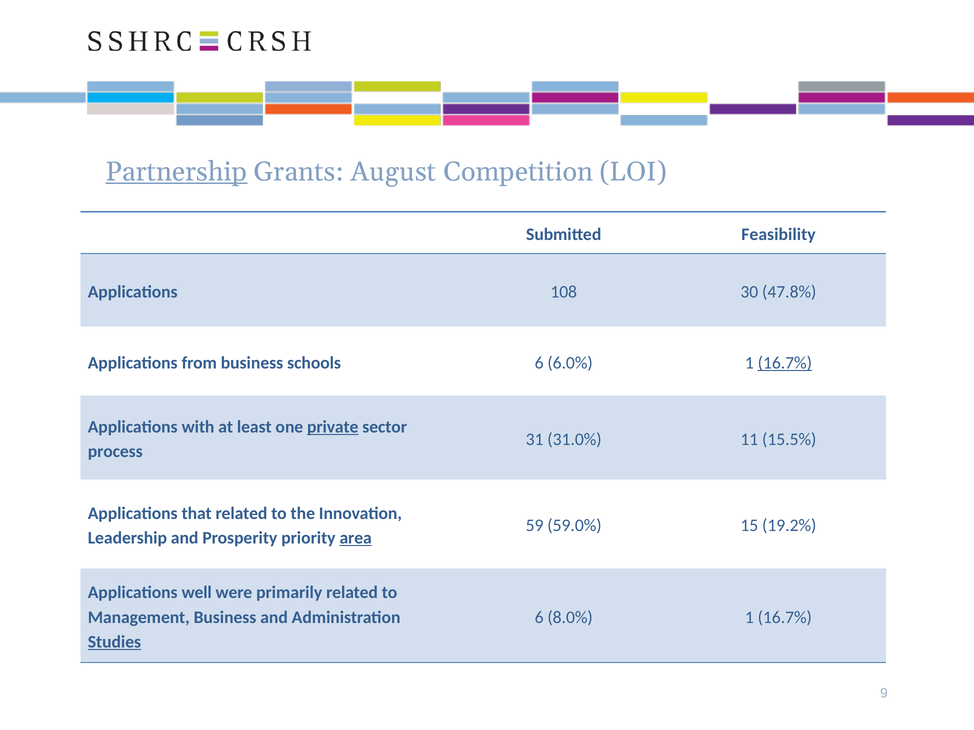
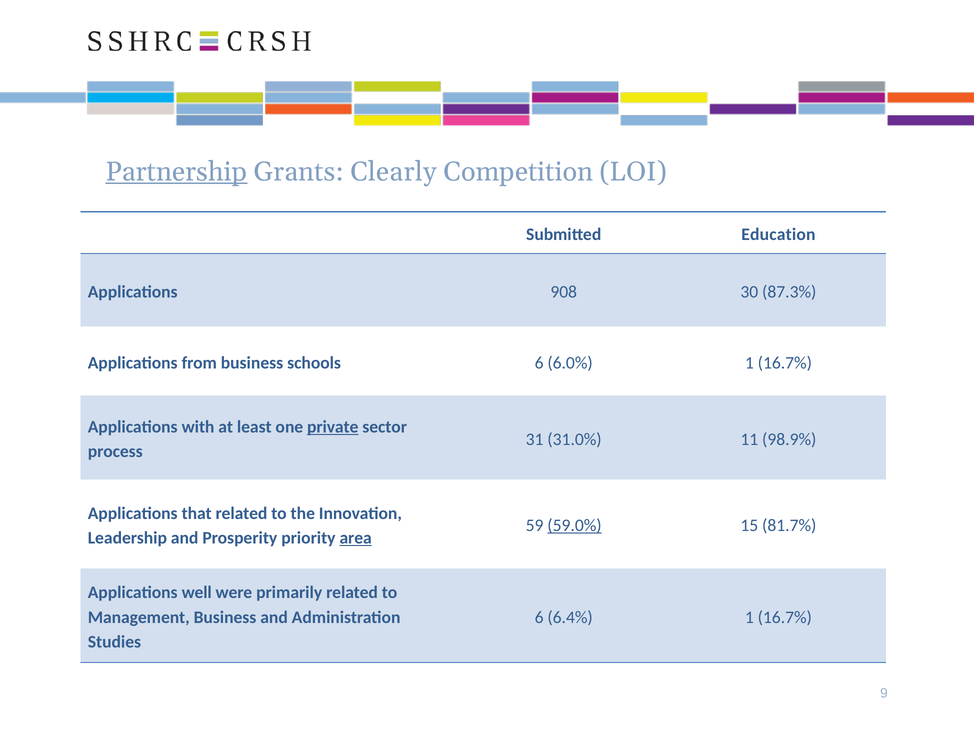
August: August -> Clearly
Feasibility: Feasibility -> Education
108: 108 -> 908
47.8%: 47.8% -> 87.3%
16.7% at (785, 363) underline: present -> none
15.5%: 15.5% -> 98.9%
59.0% underline: none -> present
19.2%: 19.2% -> 81.7%
8.0%: 8.0% -> 6.4%
Studies underline: present -> none
